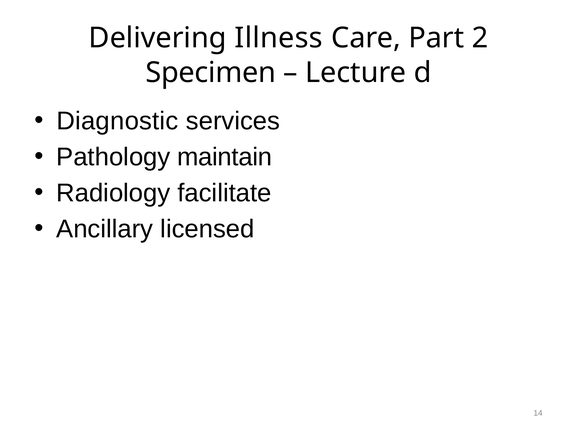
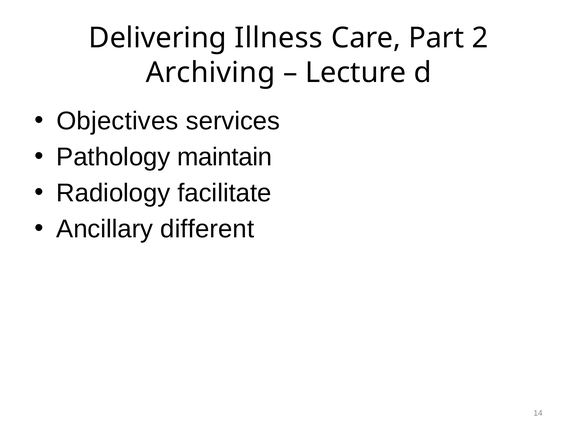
Specimen: Specimen -> Archiving
Diagnostic: Diagnostic -> Objectives
licensed: licensed -> different
